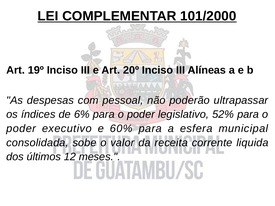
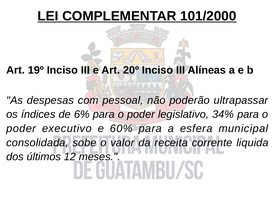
52%: 52% -> 34%
